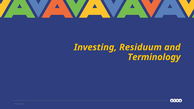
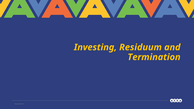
Terminology: Terminology -> Termination
